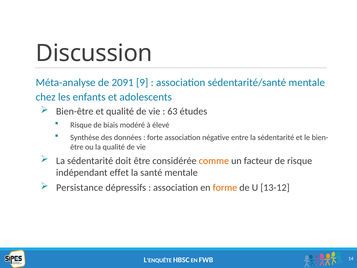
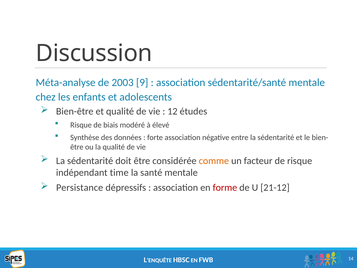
2091: 2091 -> 2003
63: 63 -> 12
effet: effet -> time
forme colour: orange -> red
13-12: 13-12 -> 21-12
